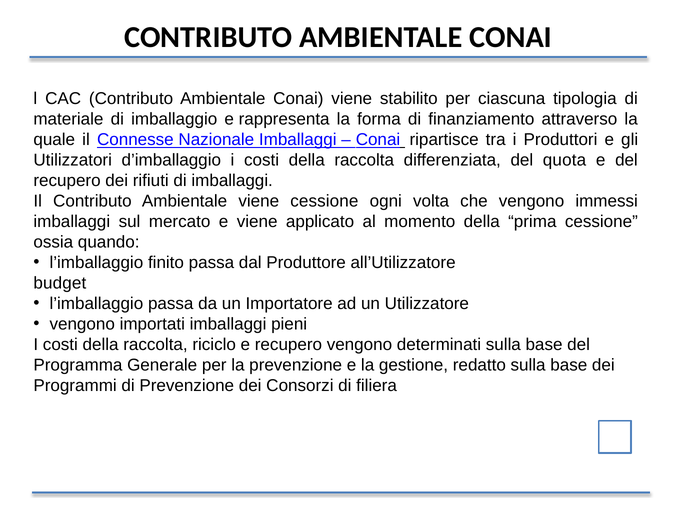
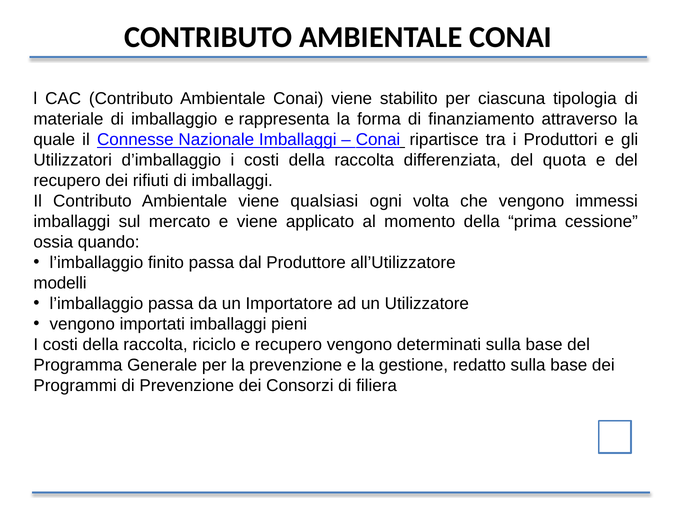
viene cessione: cessione -> qualsiasi
budget: budget -> modelli
